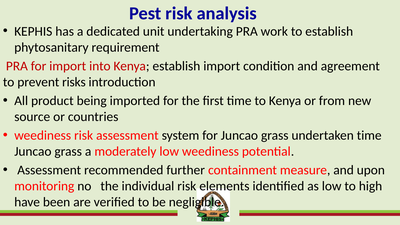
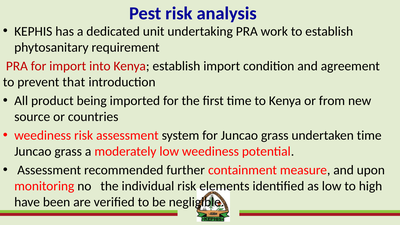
risks: risks -> that
